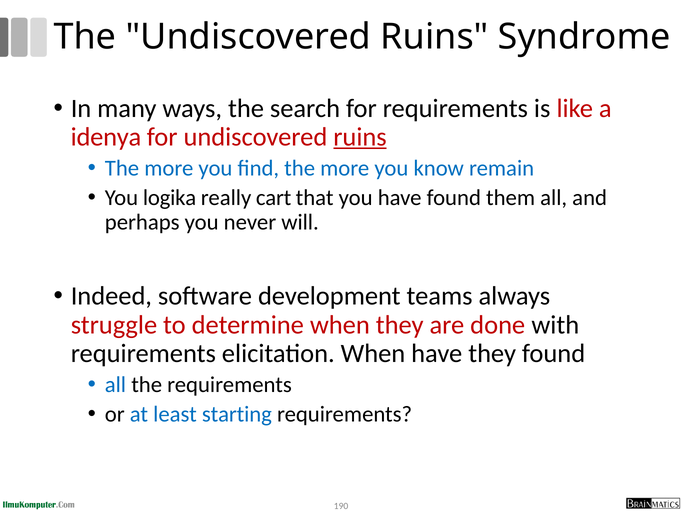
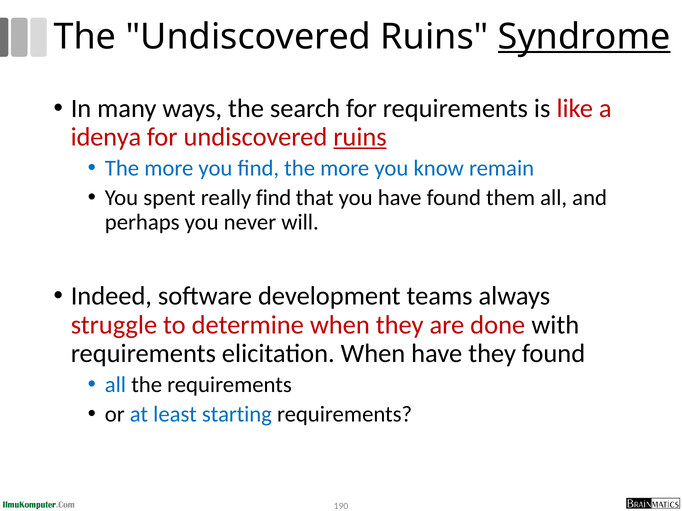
Syndrome underline: none -> present
logika: logika -> spent
really cart: cart -> find
